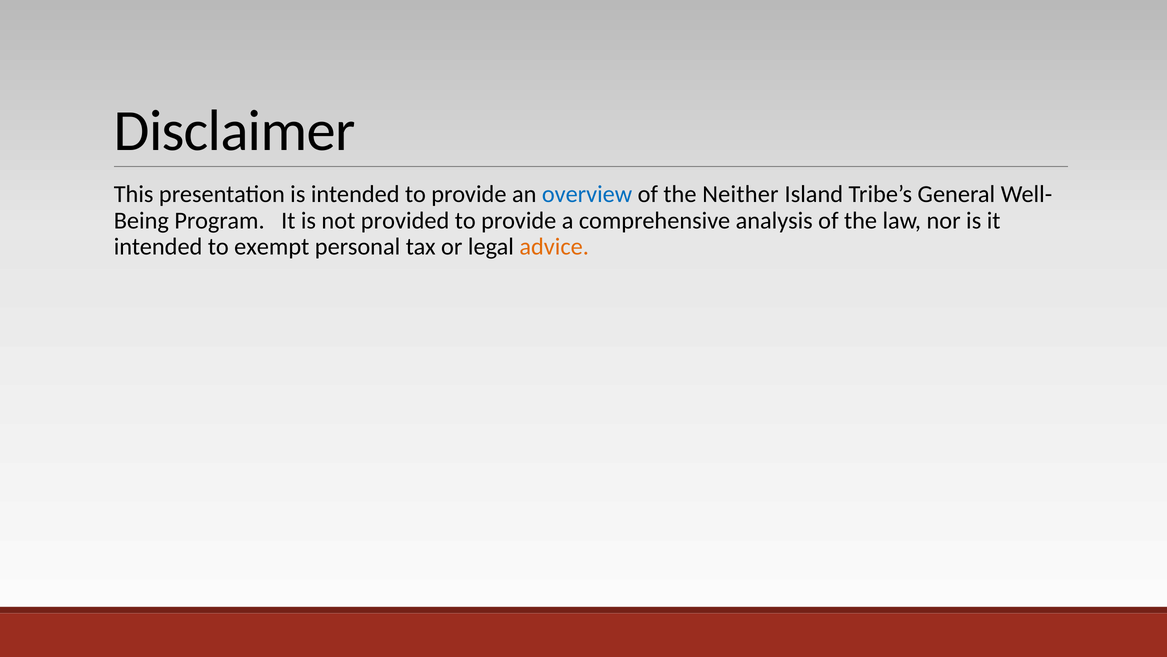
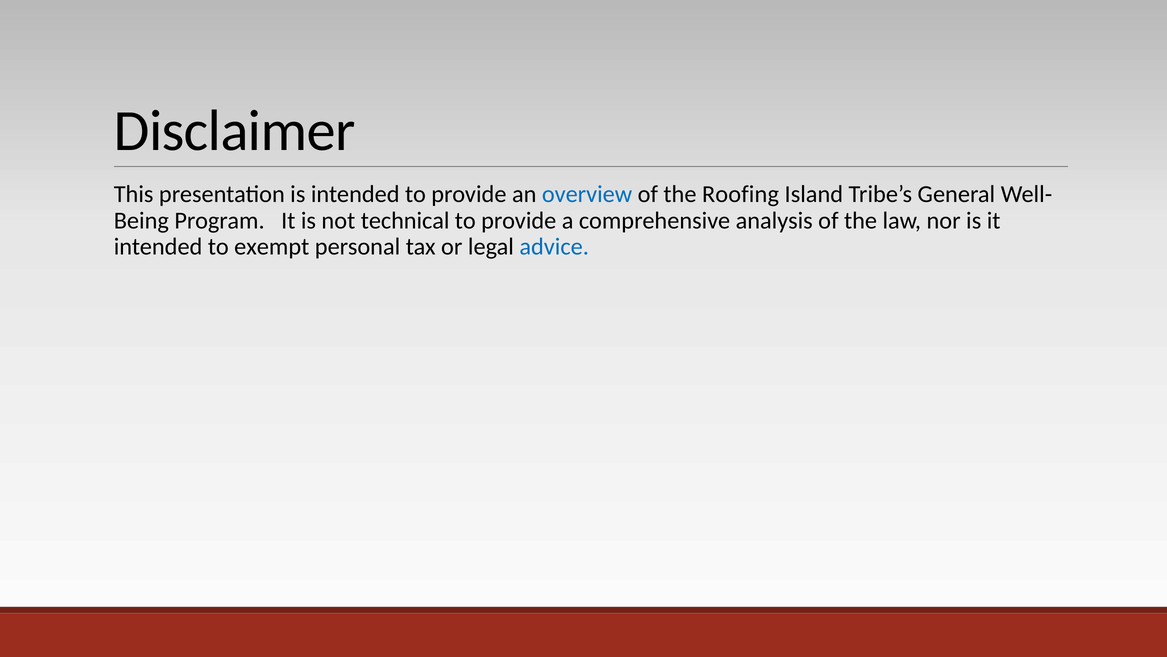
Neither: Neither -> Roofing
provided: provided -> technical
advice colour: orange -> blue
